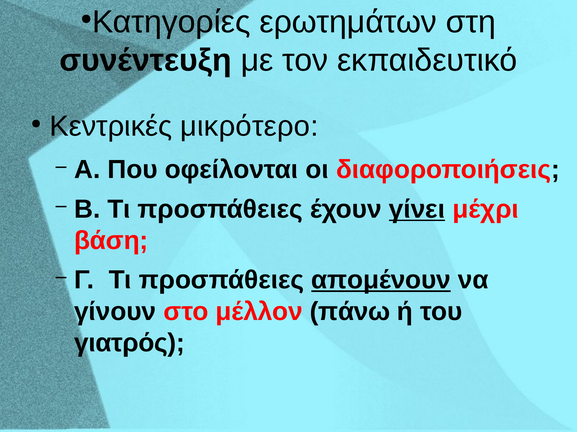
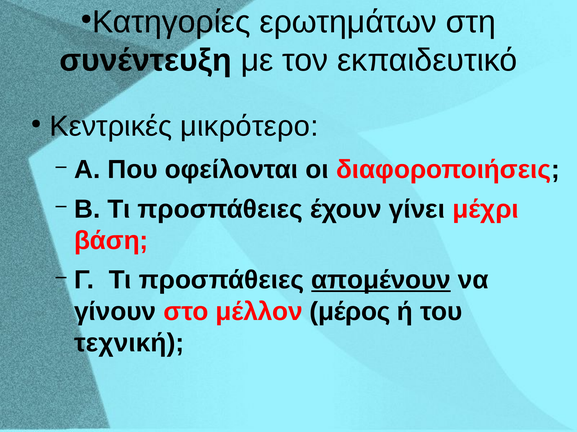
γίνει underline: present -> none
πάνω: πάνω -> μέρος
γιατρός: γιατρός -> τεχνική
